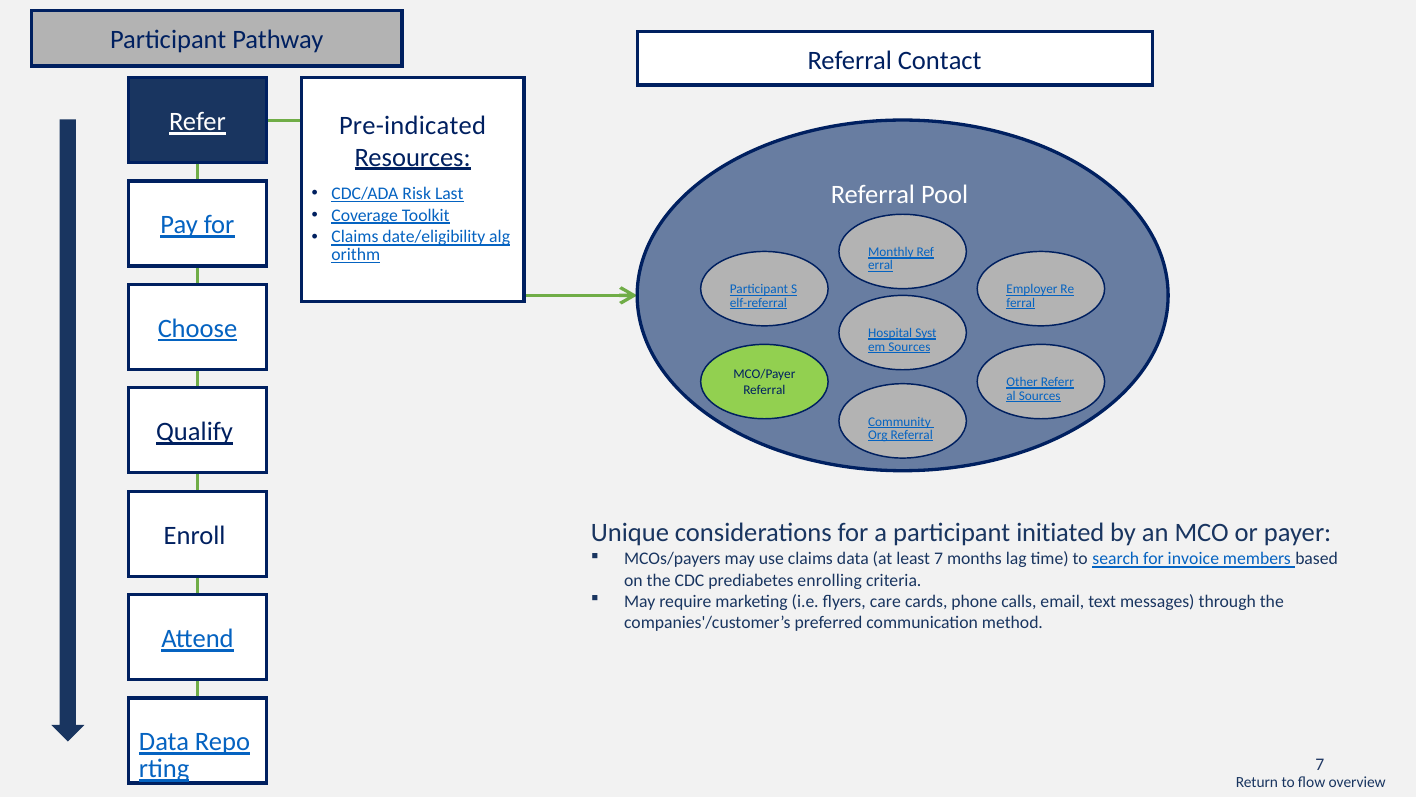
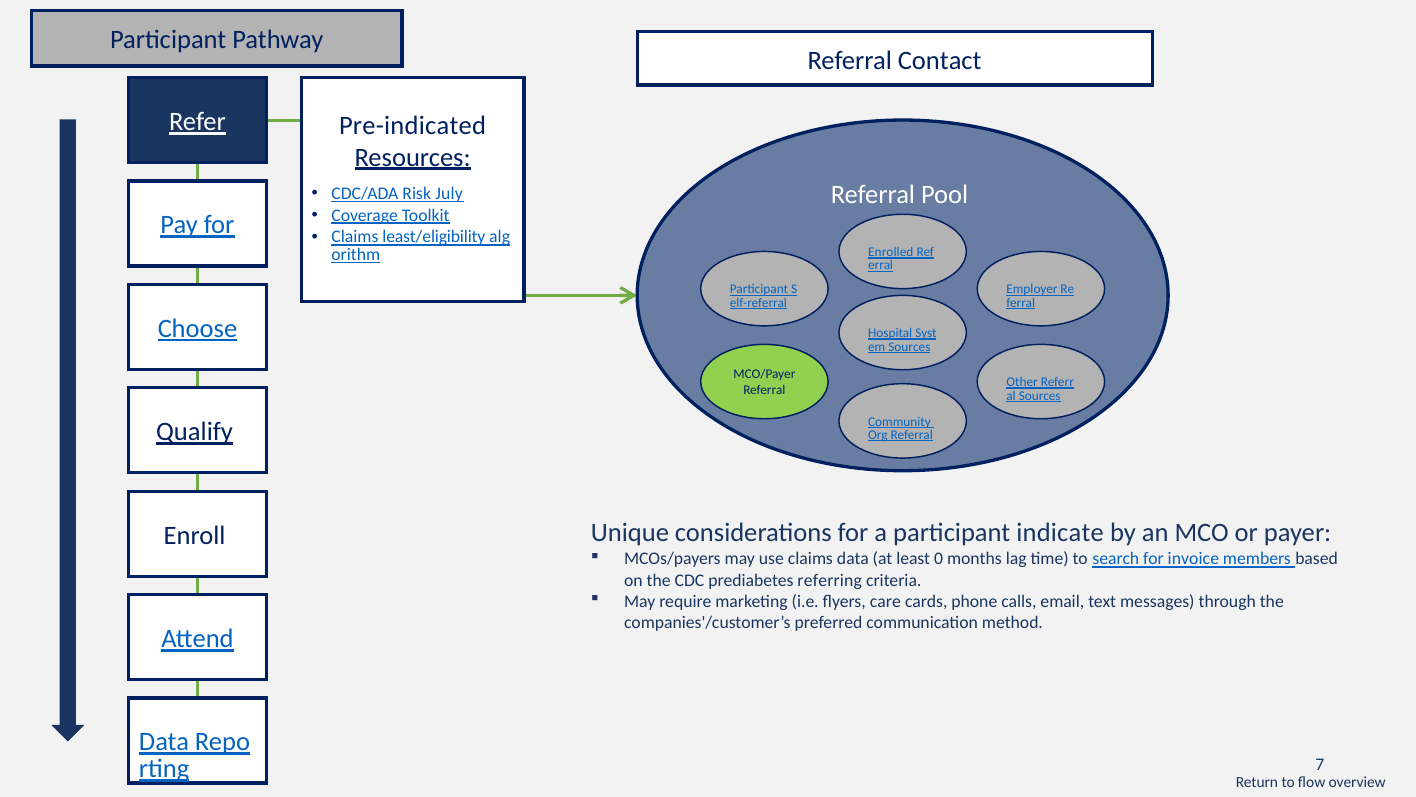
Last: Last -> July
date/eligibility: date/eligibility -> least/eligibility
Monthly: Monthly -> Enrolled
initiated: initiated -> indicate
least 7: 7 -> 0
enrolling: enrolling -> referring
